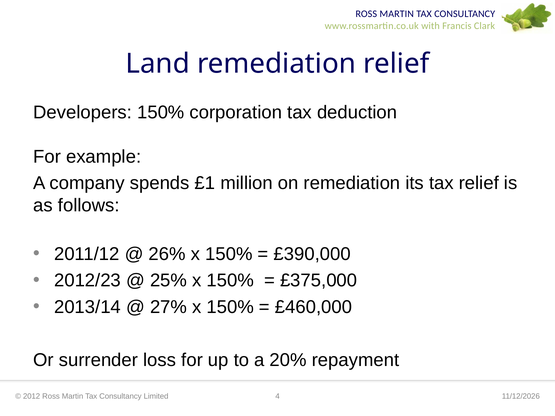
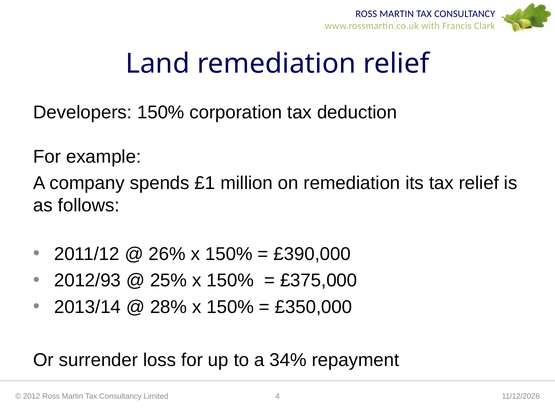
2012/23: 2012/23 -> 2012/93
27%: 27% -> 28%
£460,000: £460,000 -> £350,000
20%: 20% -> 34%
